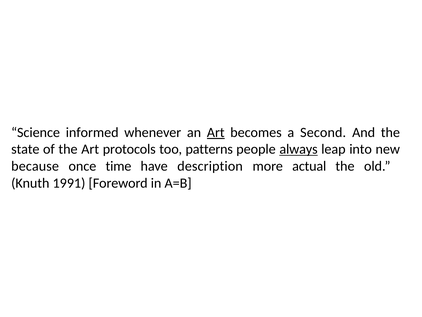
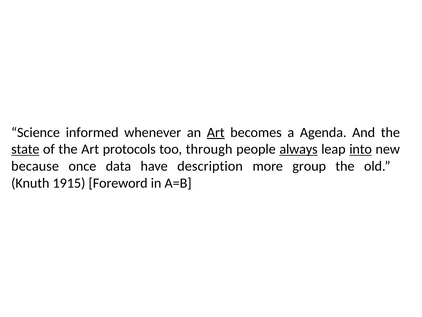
Second: Second -> Agenda
state underline: none -> present
patterns: patterns -> through
into underline: none -> present
time: time -> data
actual: actual -> group
1991: 1991 -> 1915
